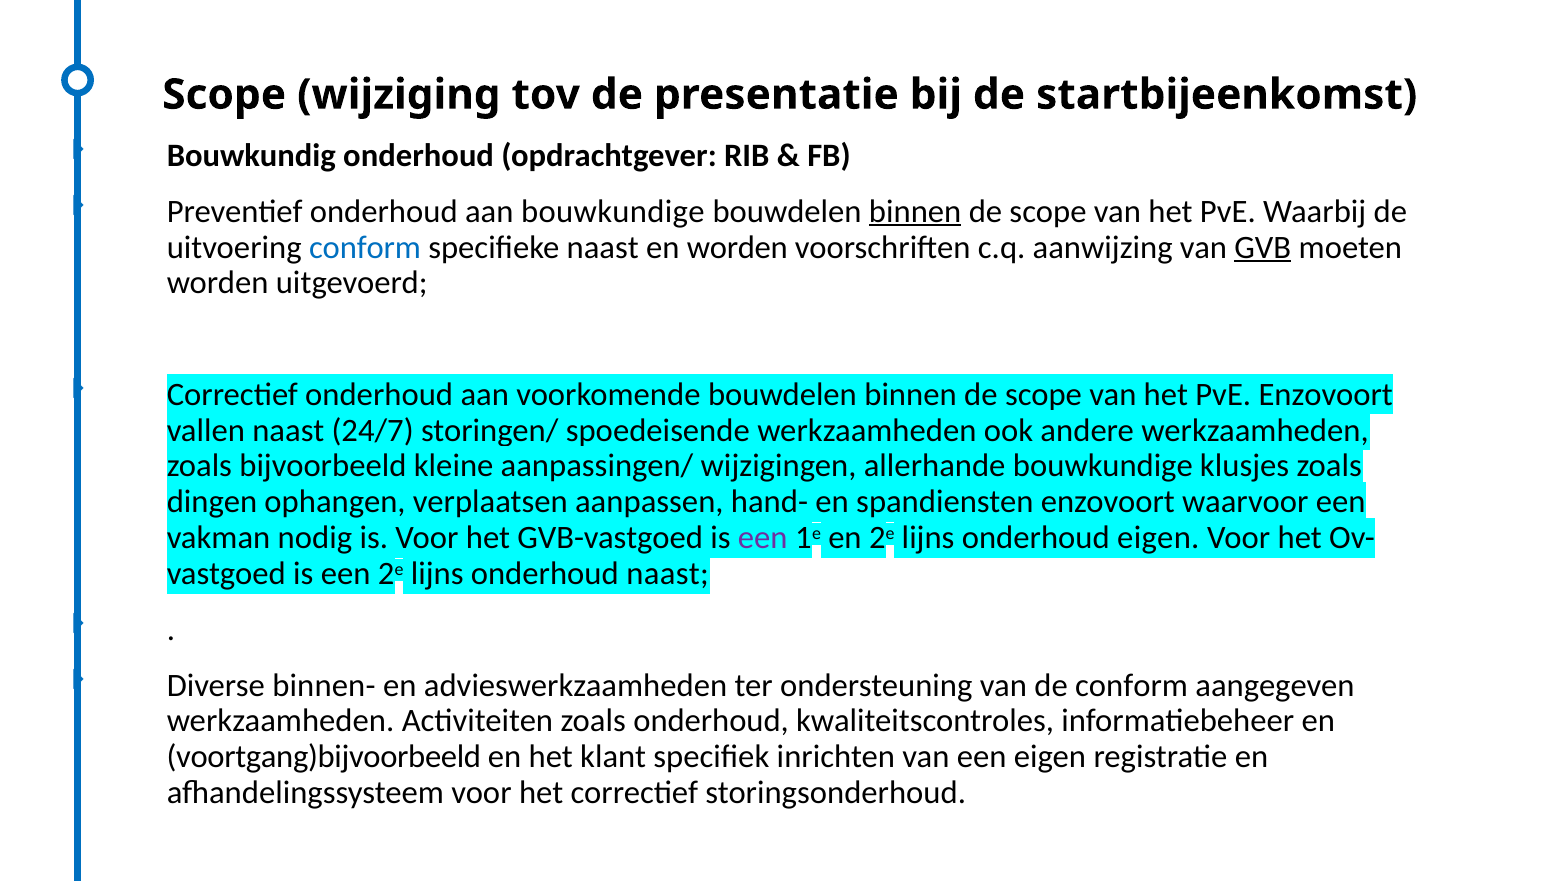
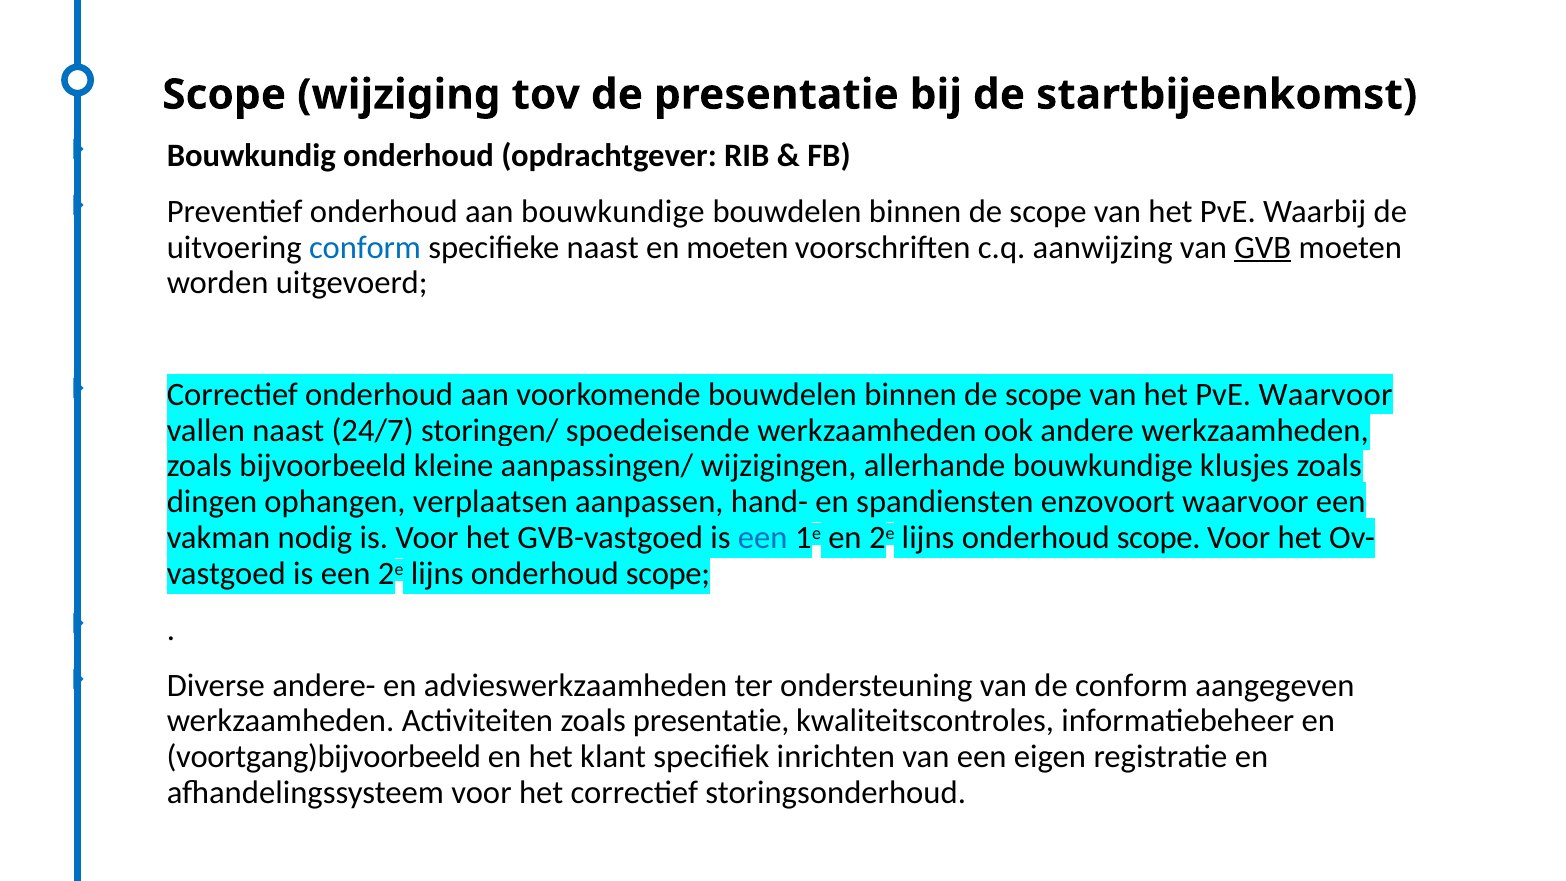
binnen at (915, 211) underline: present -> none
en worden: worden -> moeten
Enzovoort at (1326, 394): Enzovoort -> Waarvoor
een at (763, 538) colour: purple -> blue
eigen at (1158, 538): eigen -> scope
naast at (668, 574): naast -> scope
binnen-: binnen- -> andere-
zoals onderhoud: onderhoud -> presentatie
